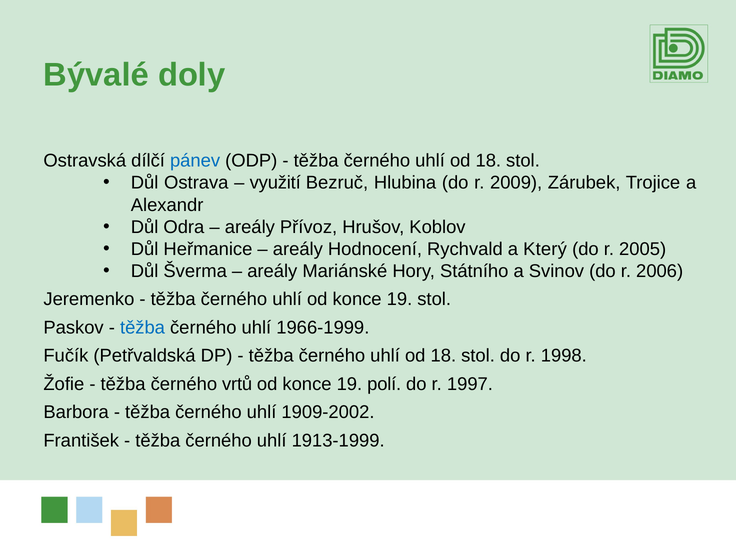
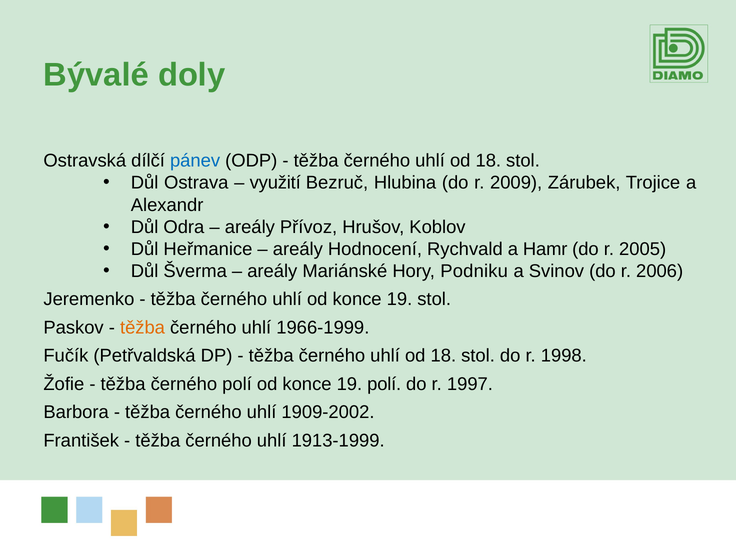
Který: Který -> Hamr
Státního: Státního -> Podniku
těžba at (143, 328) colour: blue -> orange
černého vrtů: vrtů -> polí
